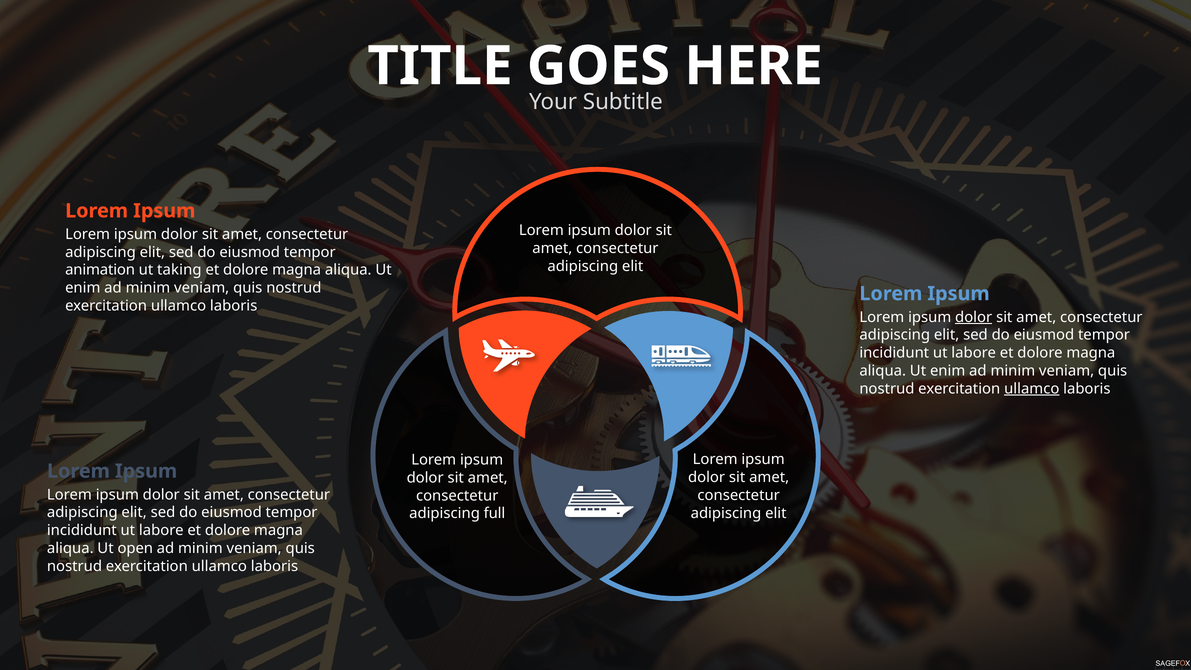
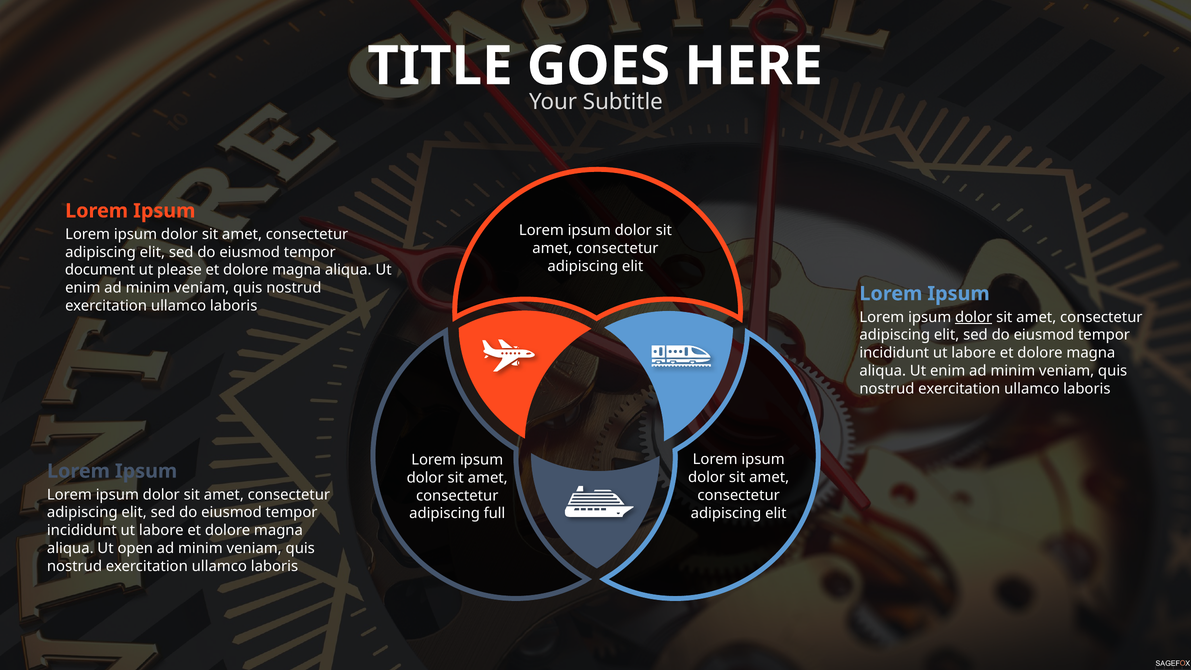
animation: animation -> document
taking: taking -> please
ullamco at (1032, 389) underline: present -> none
